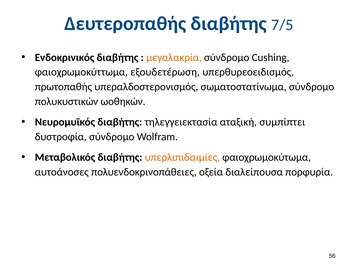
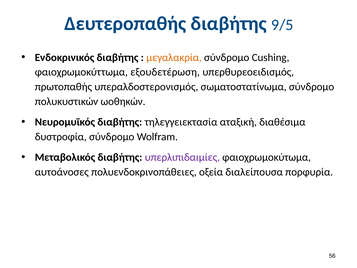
7/5: 7/5 -> 9/5
συμπίπτει: συμπίπτει -> διαθέσιμα
υπερλιπιδαιμίες colour: orange -> purple
